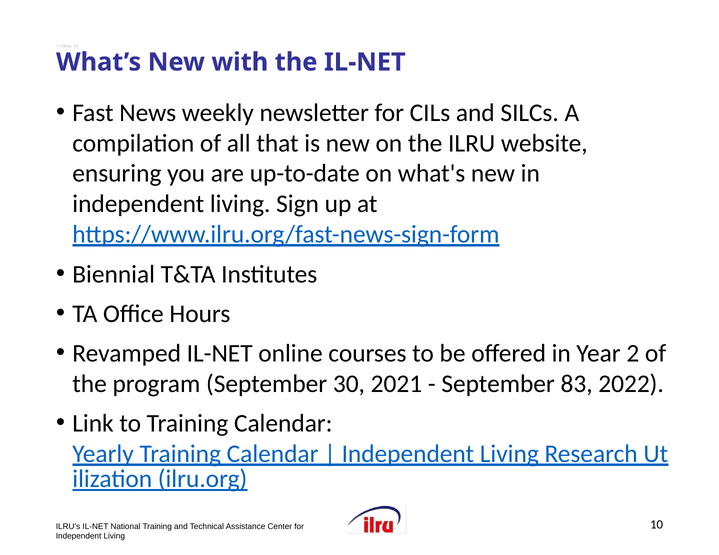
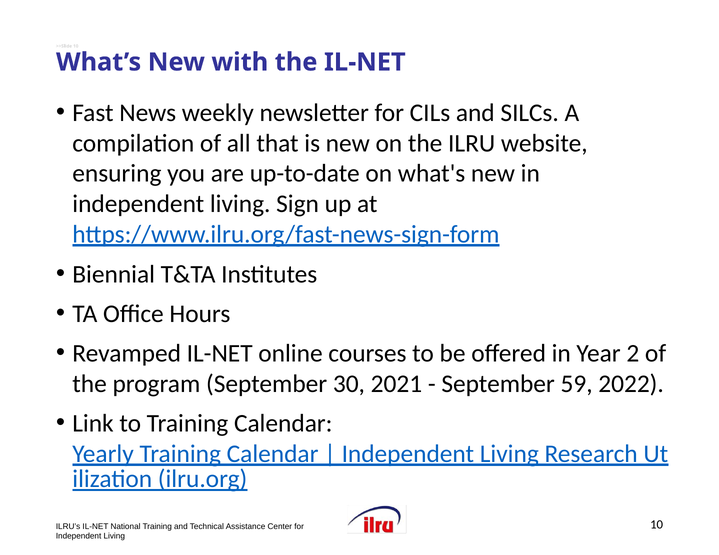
83: 83 -> 59
